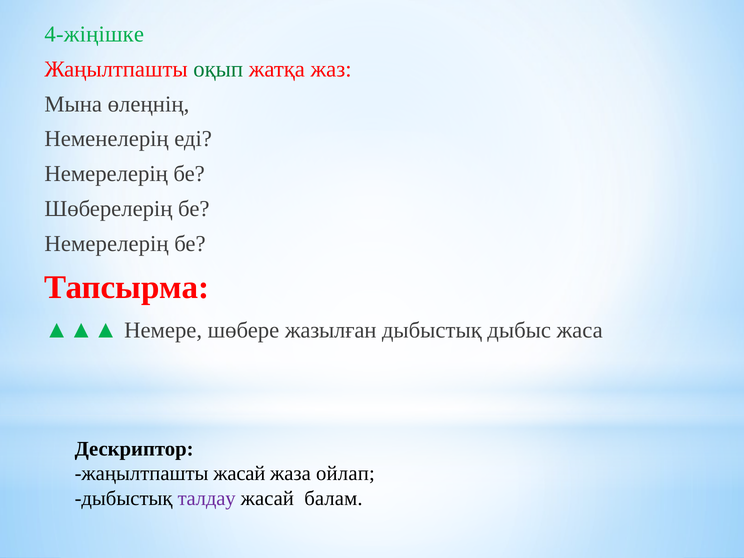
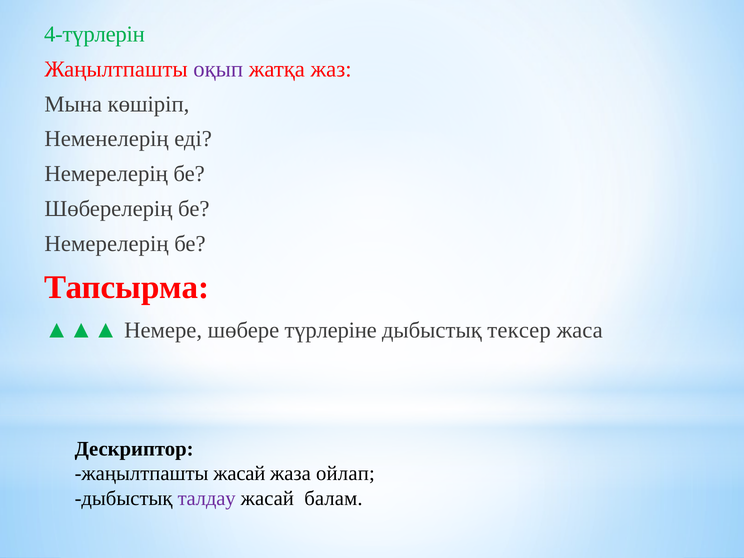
4-жіңішке: 4-жіңішке -> 4-түрлерін
оқып colour: green -> purple
өлеңнің: өлеңнің -> көшіріп
жазылған: жазылған -> түрлеріне
дыбыс: дыбыс -> тексер
